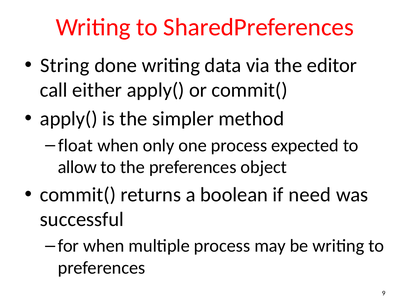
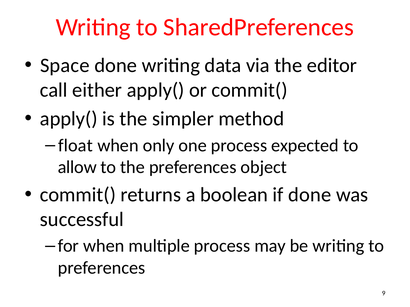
String: String -> Space
if need: need -> done
